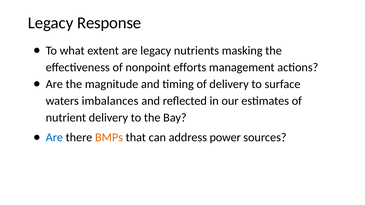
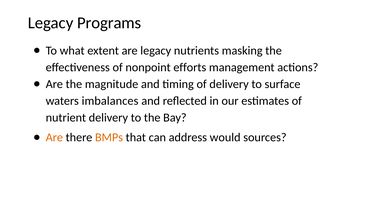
Response: Response -> Programs
Are at (54, 138) colour: blue -> orange
power: power -> would
